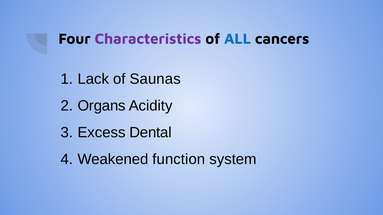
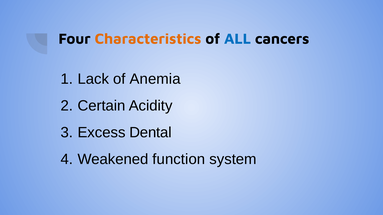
Characteristics colour: purple -> orange
Saunas: Saunas -> Anemia
Organs: Organs -> Certain
